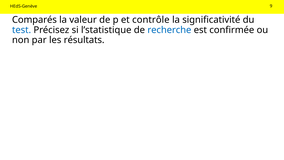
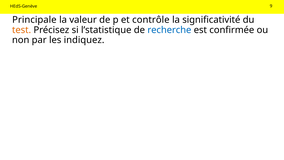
Comparés: Comparés -> Principale
test colour: blue -> orange
résultats: résultats -> indiquez
